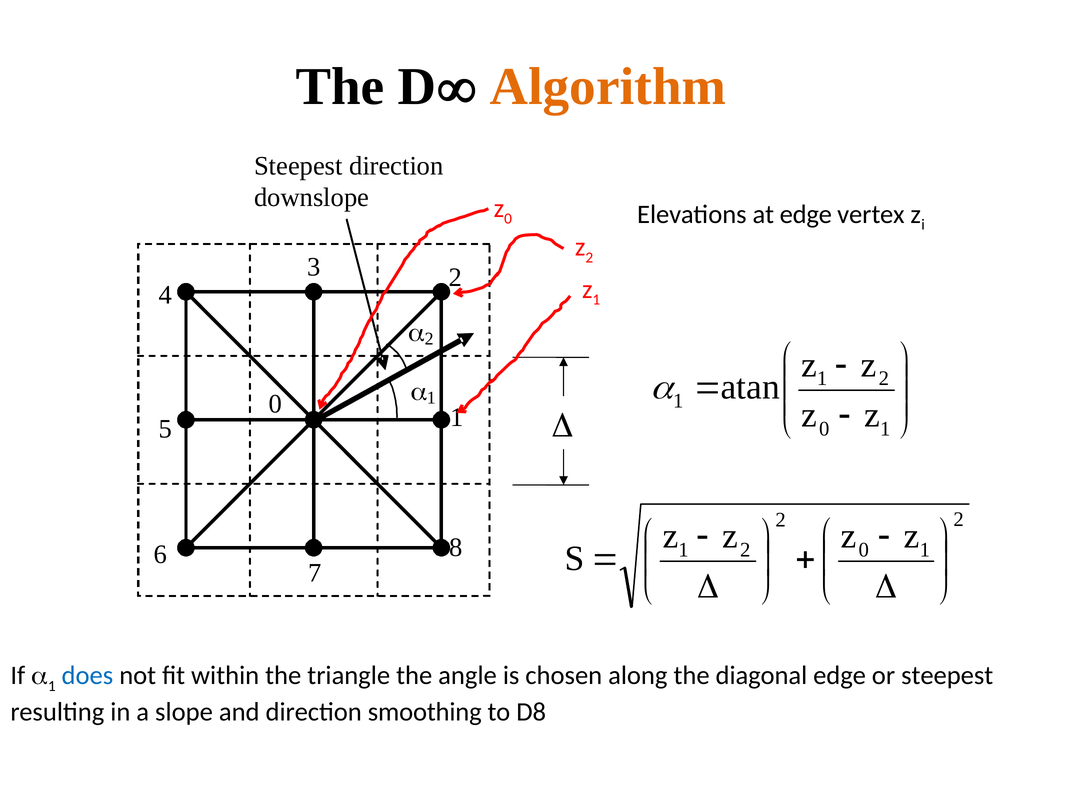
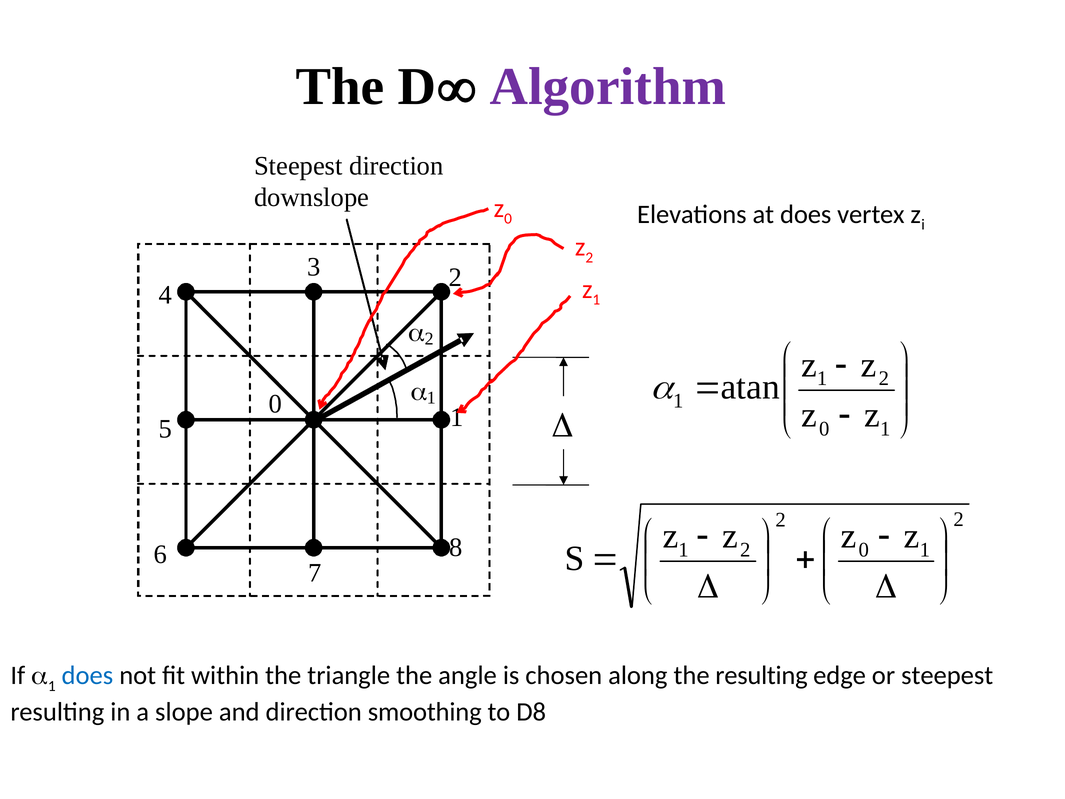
Algorithm colour: orange -> purple
at edge: edge -> does
the diagonal: diagonal -> resulting
